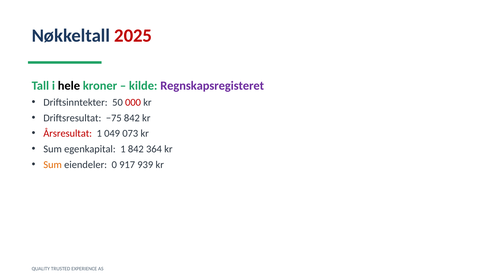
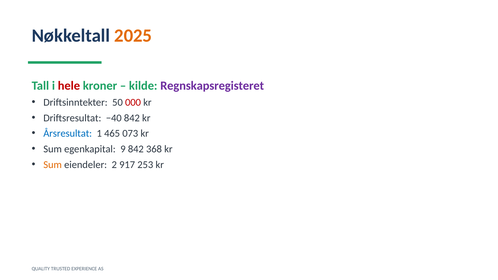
2025 colour: red -> orange
hele colour: black -> red
−75: −75 -> −40
Årsresultat colour: red -> blue
049: 049 -> 465
egenkapital 1: 1 -> 9
364: 364 -> 368
0: 0 -> 2
939: 939 -> 253
